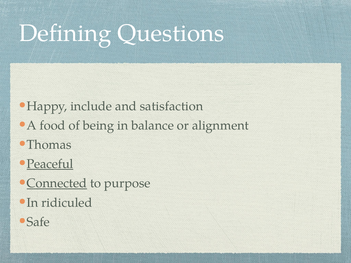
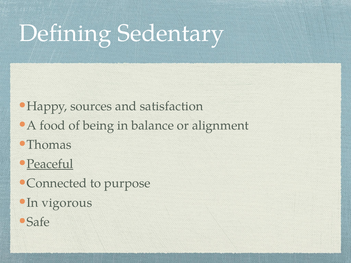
Questions: Questions -> Sedentary
include: include -> sources
Connected underline: present -> none
ridiculed: ridiculed -> vigorous
